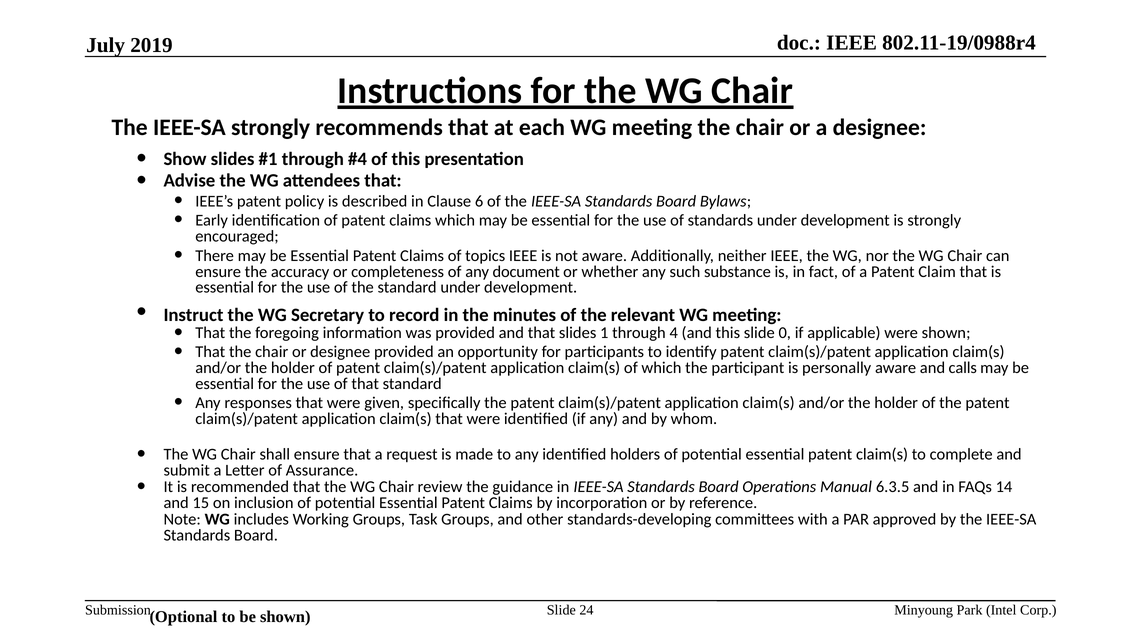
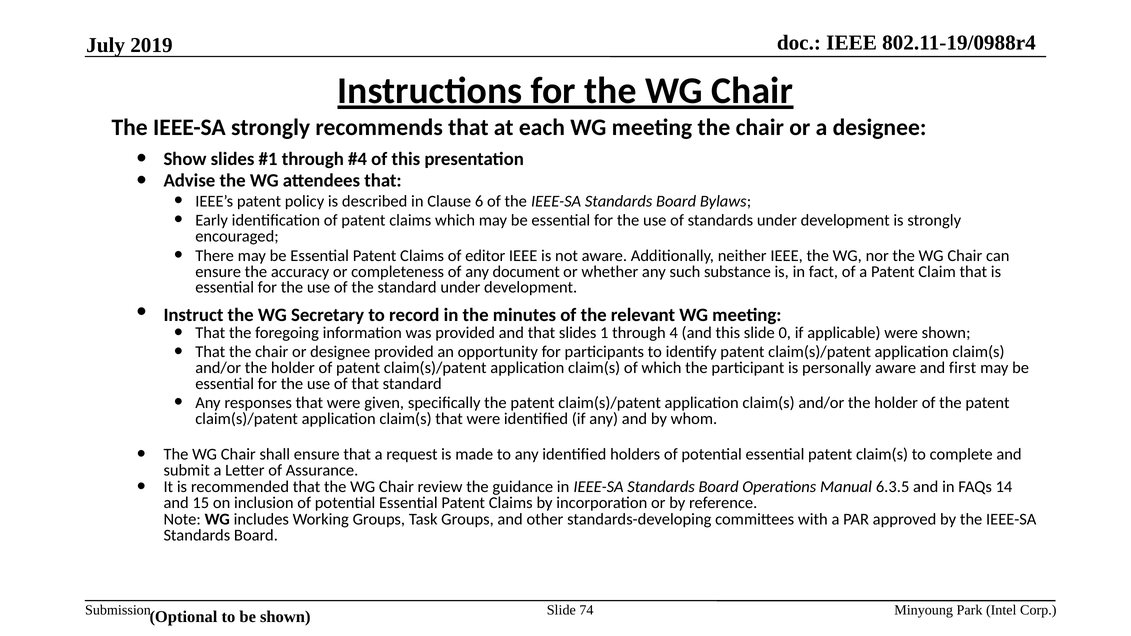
topics: topics -> editor
calls: calls -> first
24: 24 -> 74
